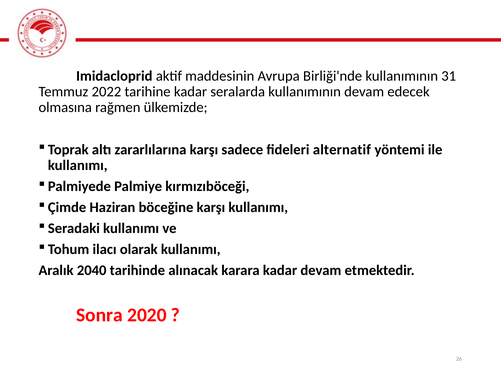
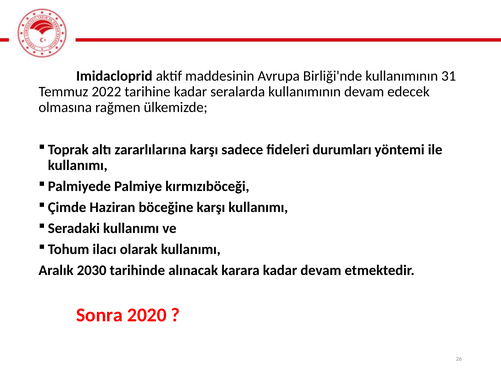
alternatif: alternatif -> durumları
2040: 2040 -> 2030
